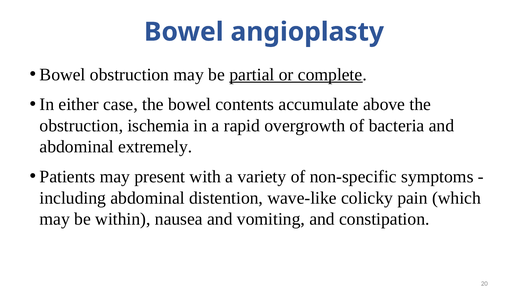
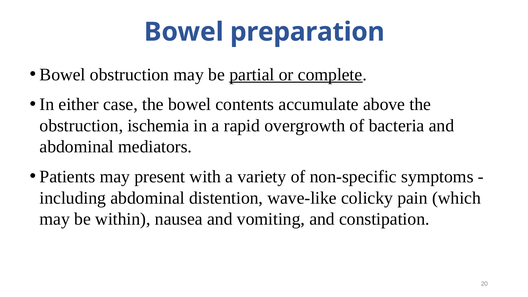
angioplasty: angioplasty -> preparation
extremely: extremely -> mediators
